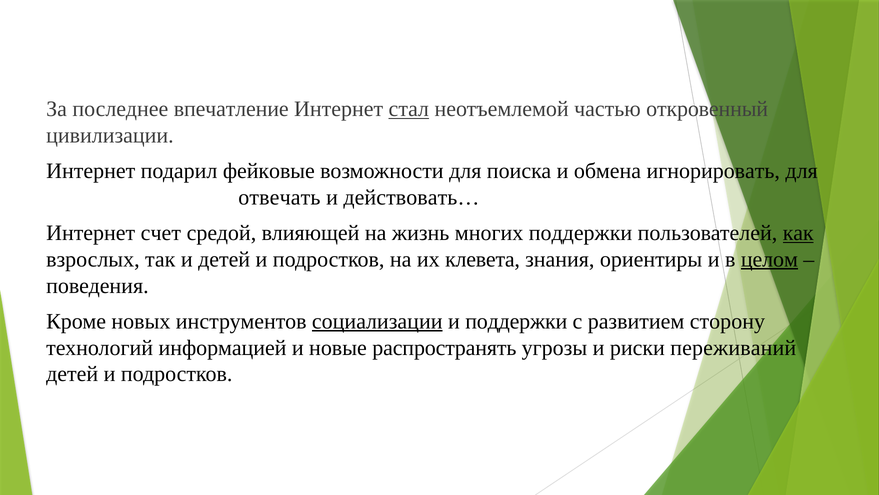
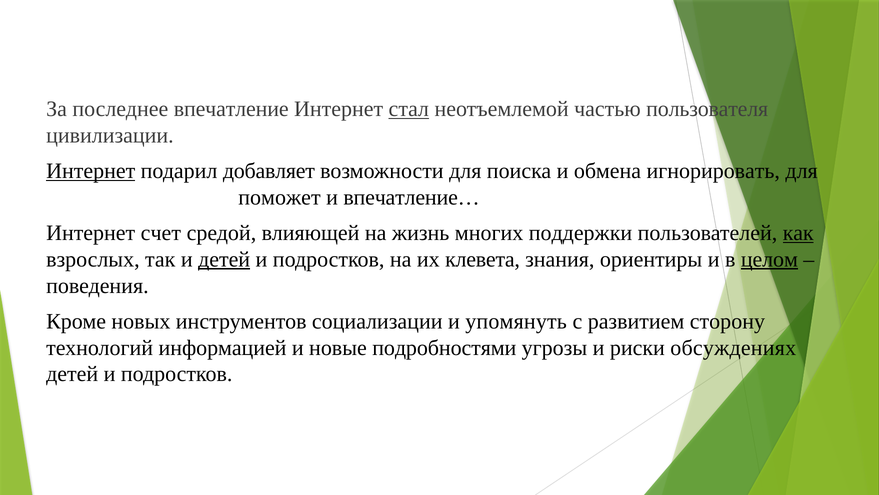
откровенный: откровенный -> пользователя
Интернет at (91, 171) underline: none -> present
фейковые: фейковые -> добавляет
отвечать: отвечать -> поможет
действовать…: действовать… -> впечатление…
детей at (224, 259) underline: none -> present
социализации underline: present -> none
и поддержки: поддержки -> упомянуть
распространять: распространять -> подробностями
переживаний: переживаний -> обсуждениях
